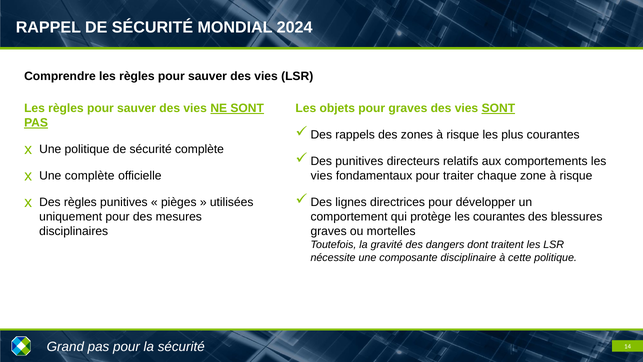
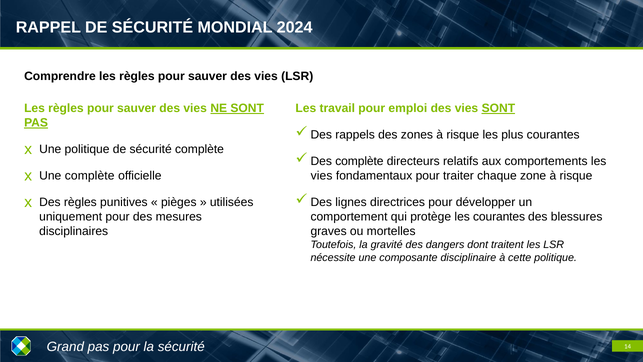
objets: objets -> travail
pour graves: graves -> emploi
Des punitives: punitives -> complète
